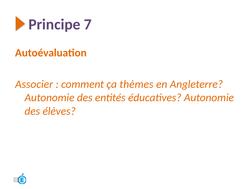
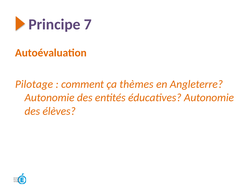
Associer: Associer -> Pilotage
